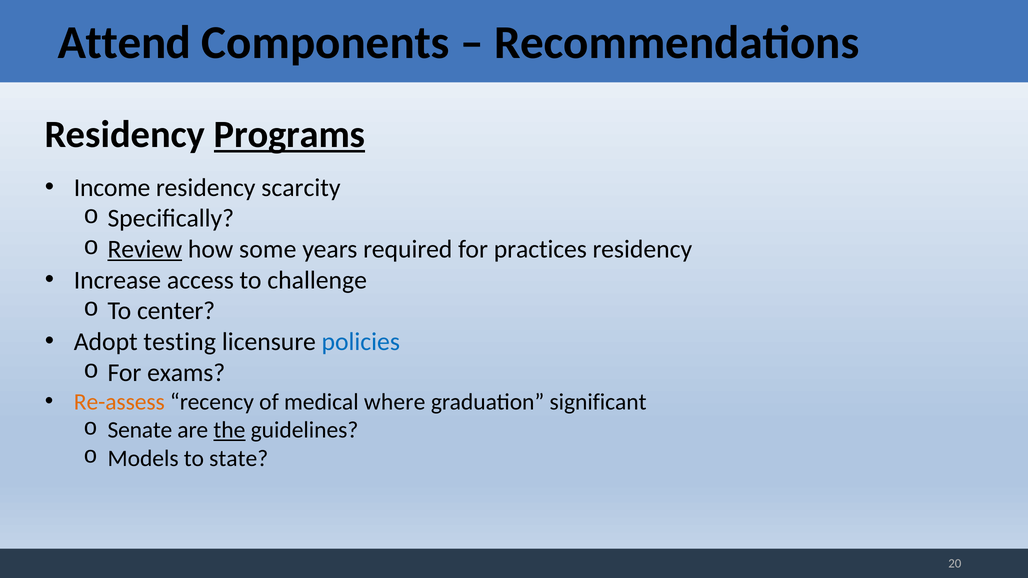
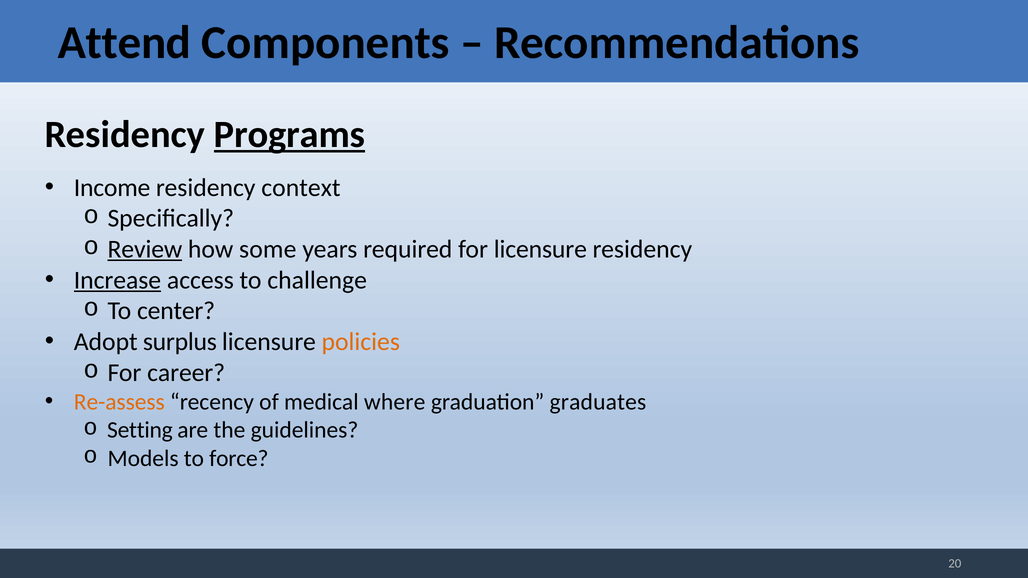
scarcity: scarcity -> context
for practices: practices -> licensure
Increase underline: none -> present
testing: testing -> surplus
policies colour: blue -> orange
exams: exams -> career
significant: significant -> graduates
Senate: Senate -> Setting
the underline: present -> none
state: state -> force
